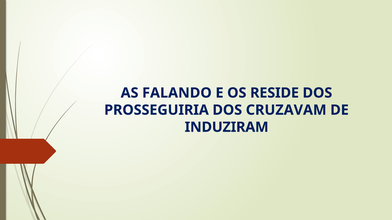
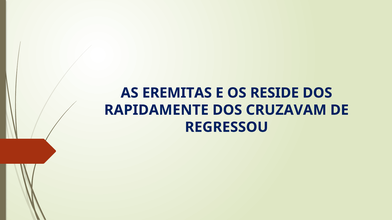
FALANDO: FALANDO -> EREMITAS
PROSSEGUIRIA: PROSSEGUIRIA -> RAPIDAMENTE
INDUZIRAM: INDUZIRAM -> REGRESSOU
